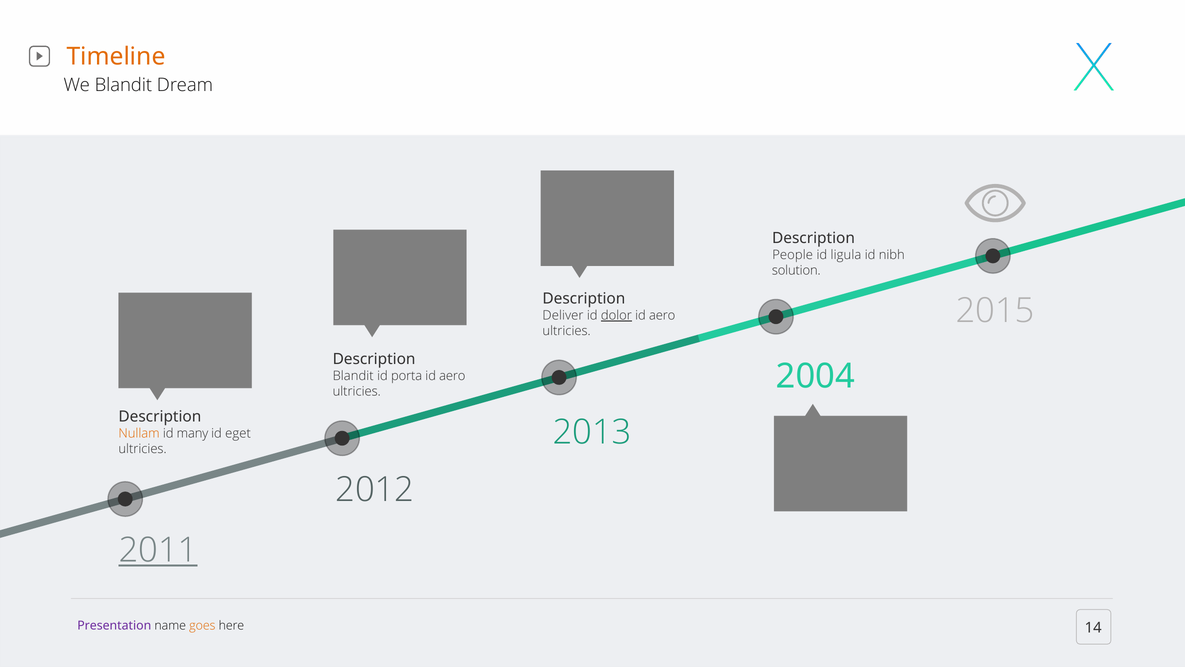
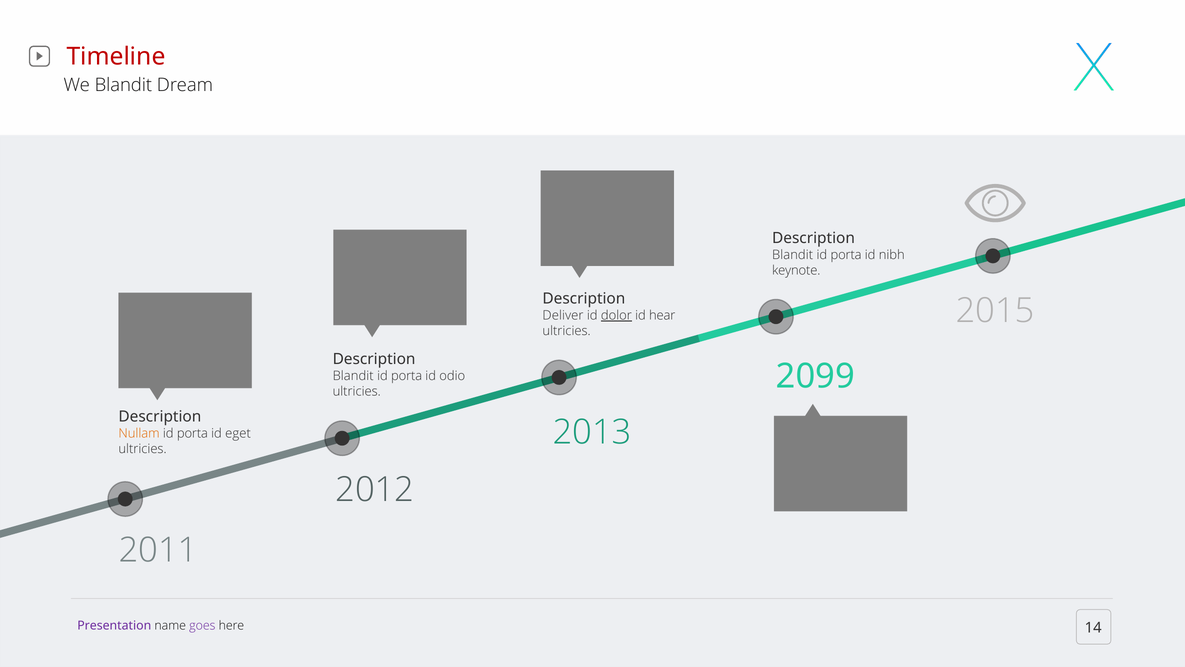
Timeline colour: orange -> red
People at (793, 255): People -> Blandit
ligula at (846, 255): ligula -> porta
solution: solution -> keynote
aero at (662, 315): aero -> hear
2004: 2004 -> 2099
aero at (452, 376): aero -> odio
many at (192, 433): many -> porta
2011 underline: present -> none
goes colour: orange -> purple
